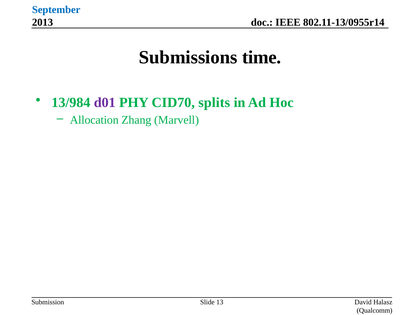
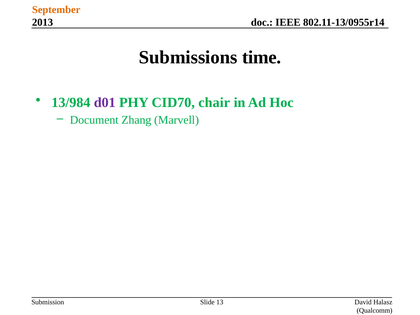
September colour: blue -> orange
splits: splits -> chair
Allocation: Allocation -> Document
